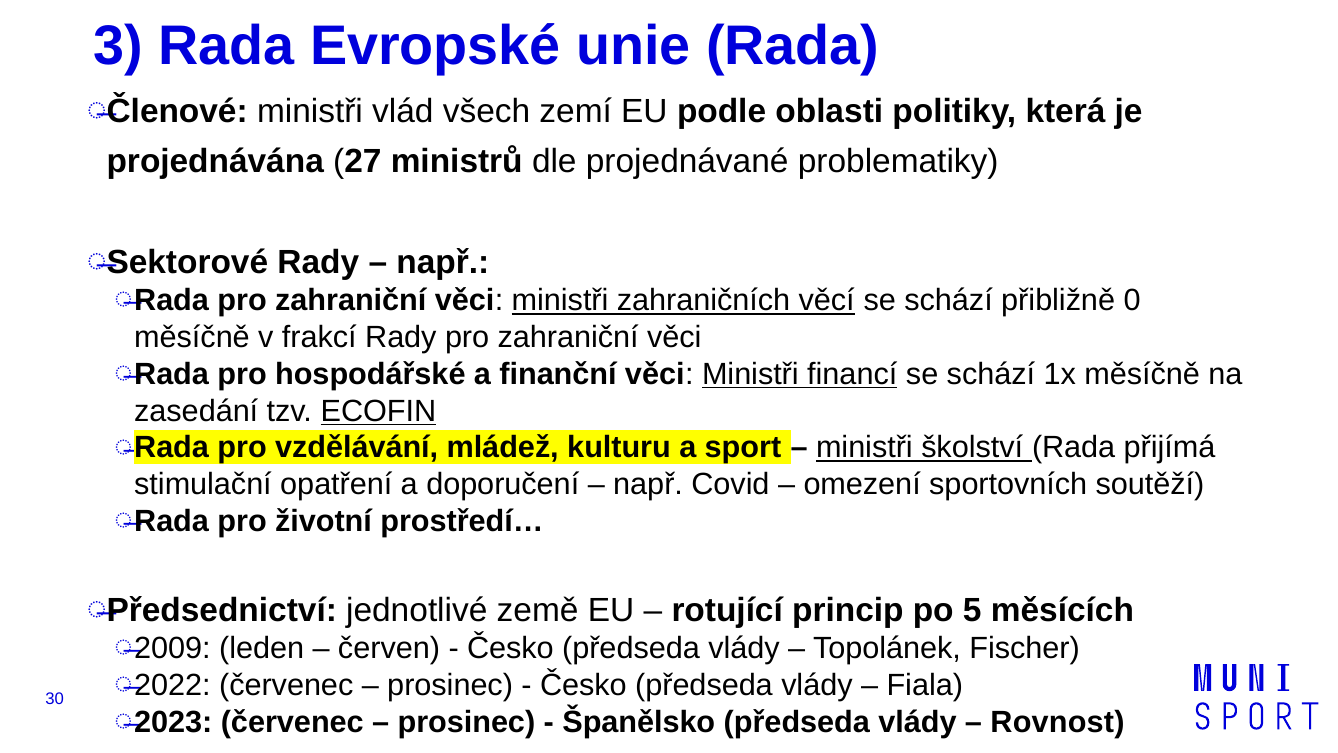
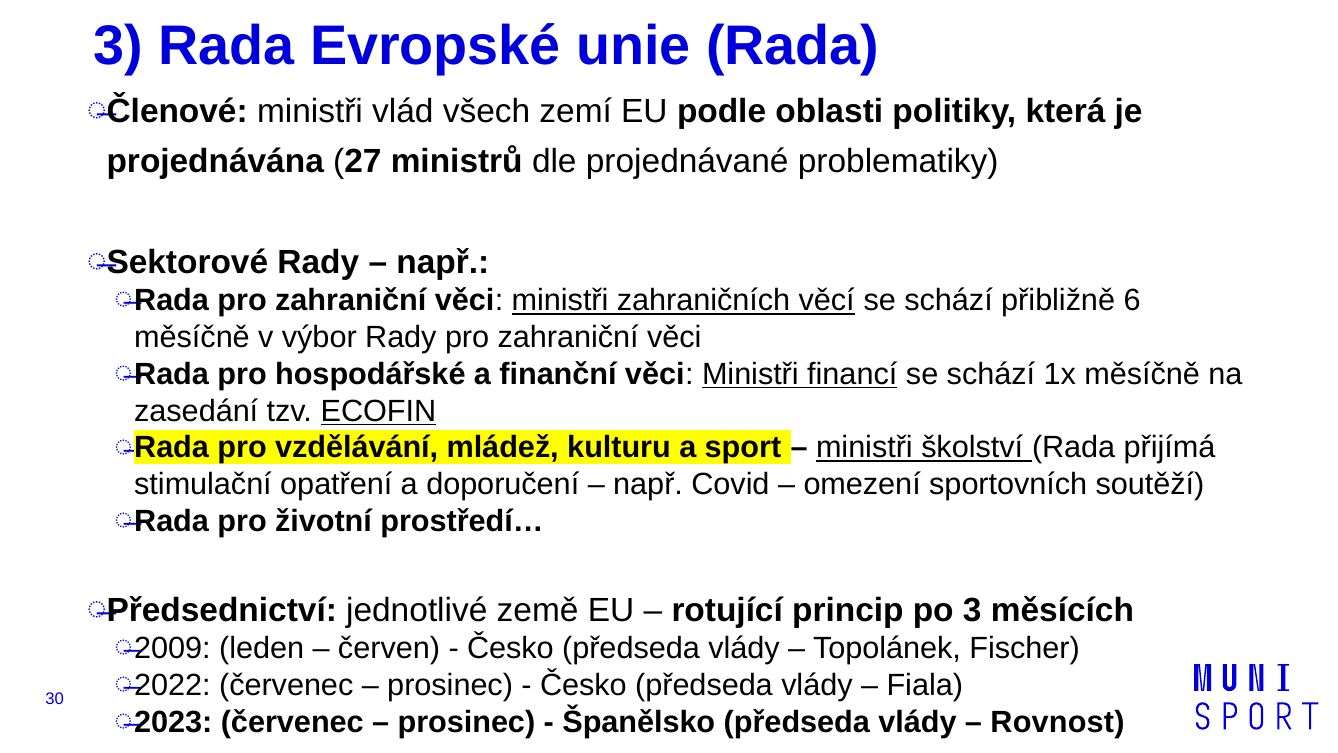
0: 0 -> 6
frakcí: frakcí -> výbor
po 5: 5 -> 3
